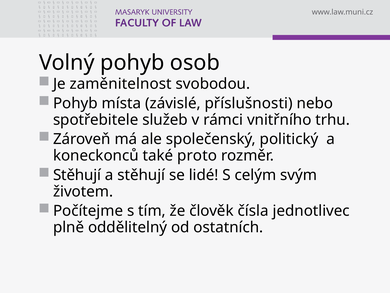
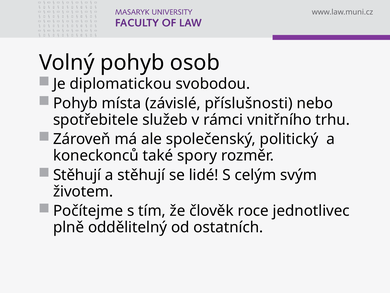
zaměnitelnost: zaměnitelnost -> diplomatickou
proto: proto -> spory
čísla: čísla -> roce
